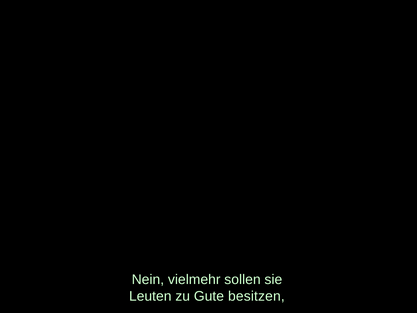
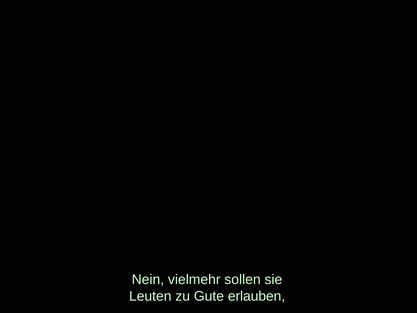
besitzen: besitzen -> erlauben
